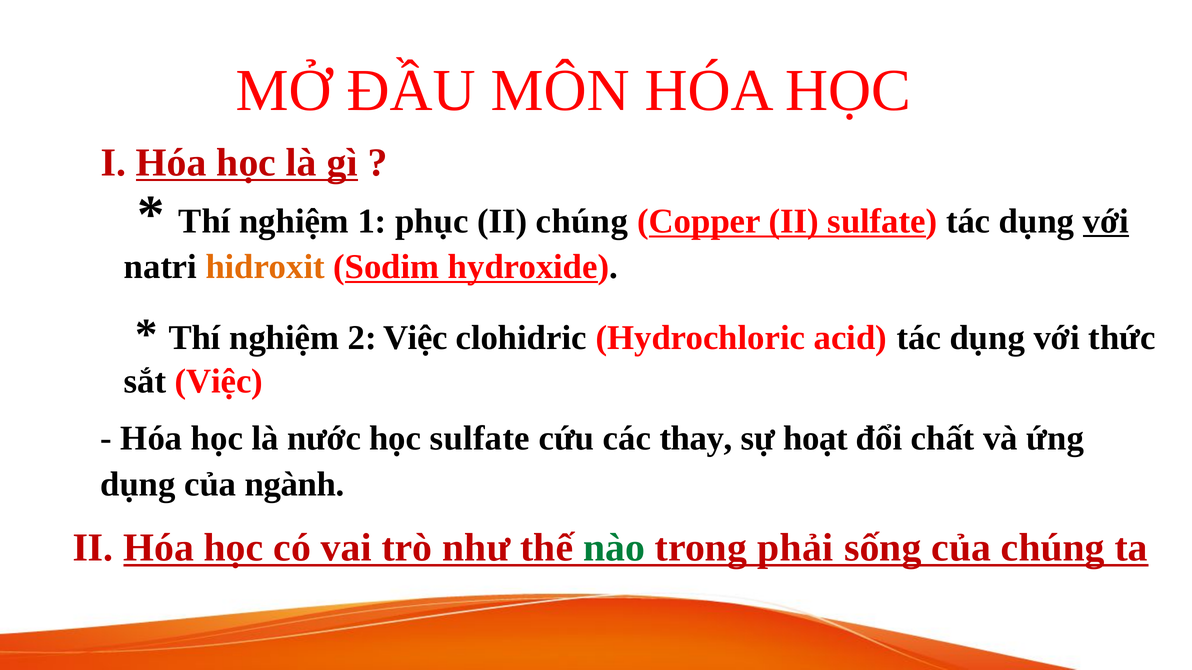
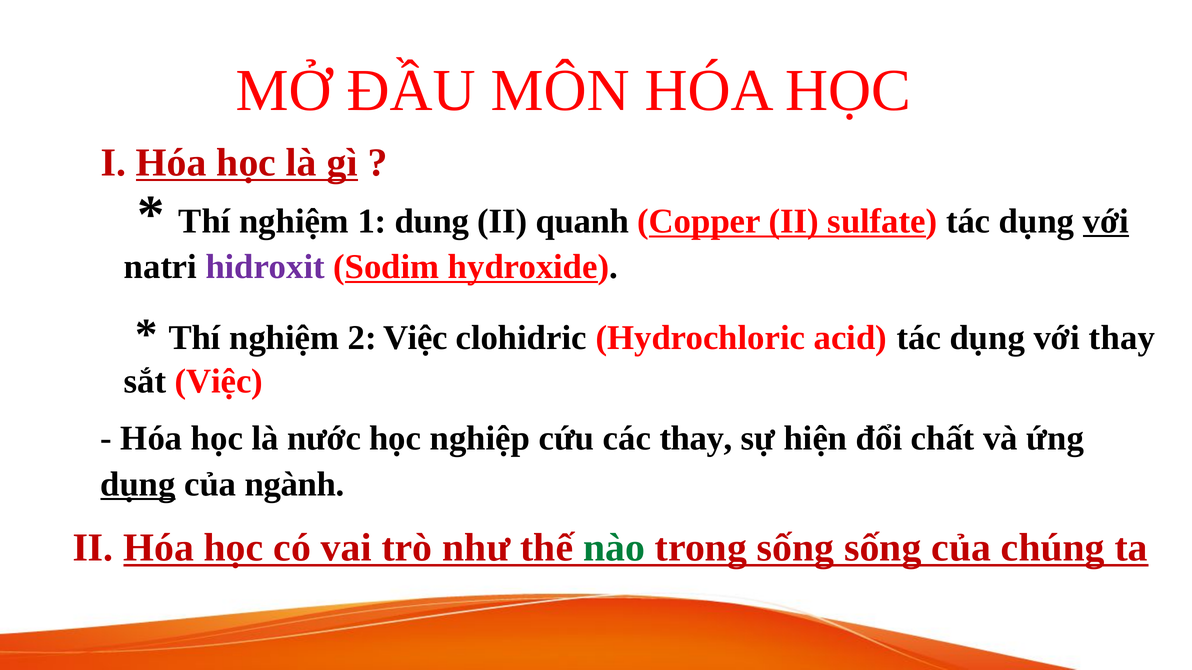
phục: phục -> dung
II chúng: chúng -> quanh
hidroxit colour: orange -> purple
với thức: thức -> thay
học sulfate: sulfate -> nghiệp
hoạt: hoạt -> hiện
dụng at (138, 485) underline: none -> present
trong phải: phải -> sống
